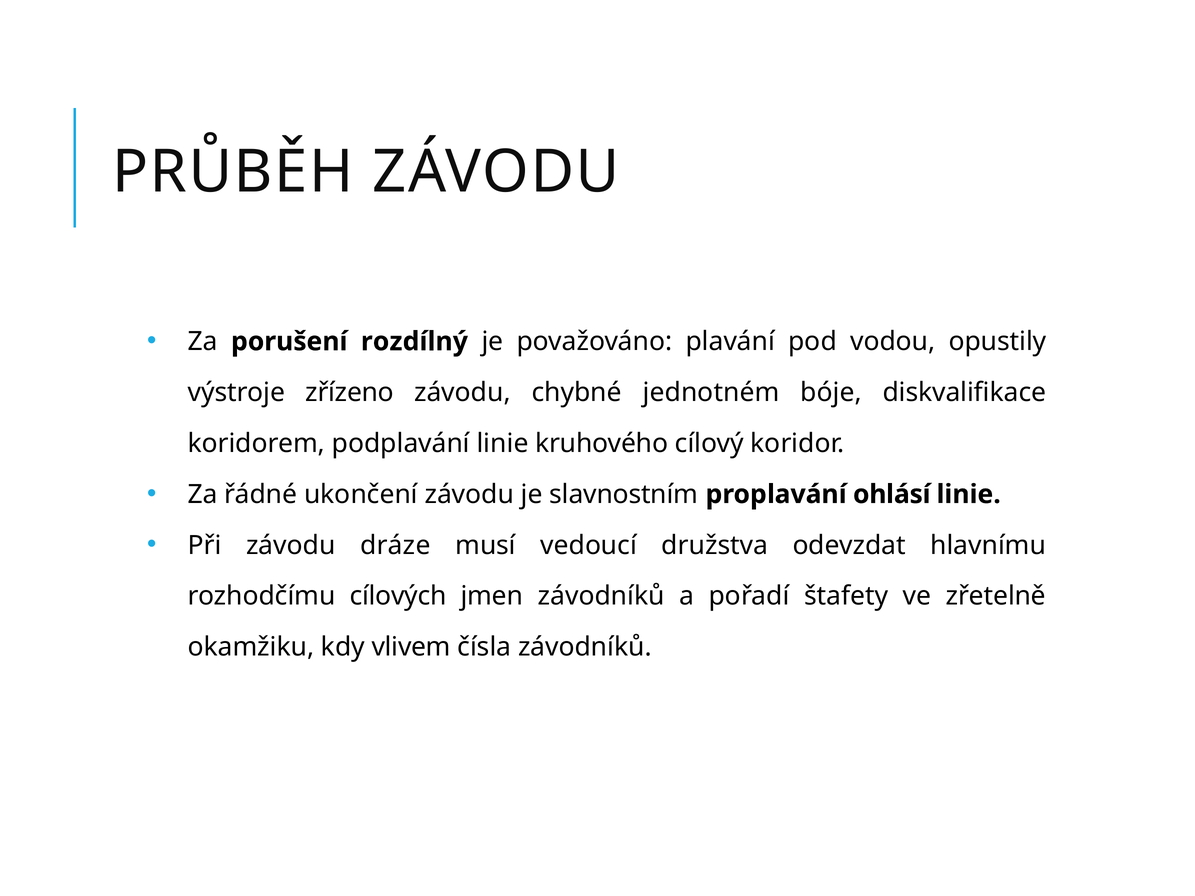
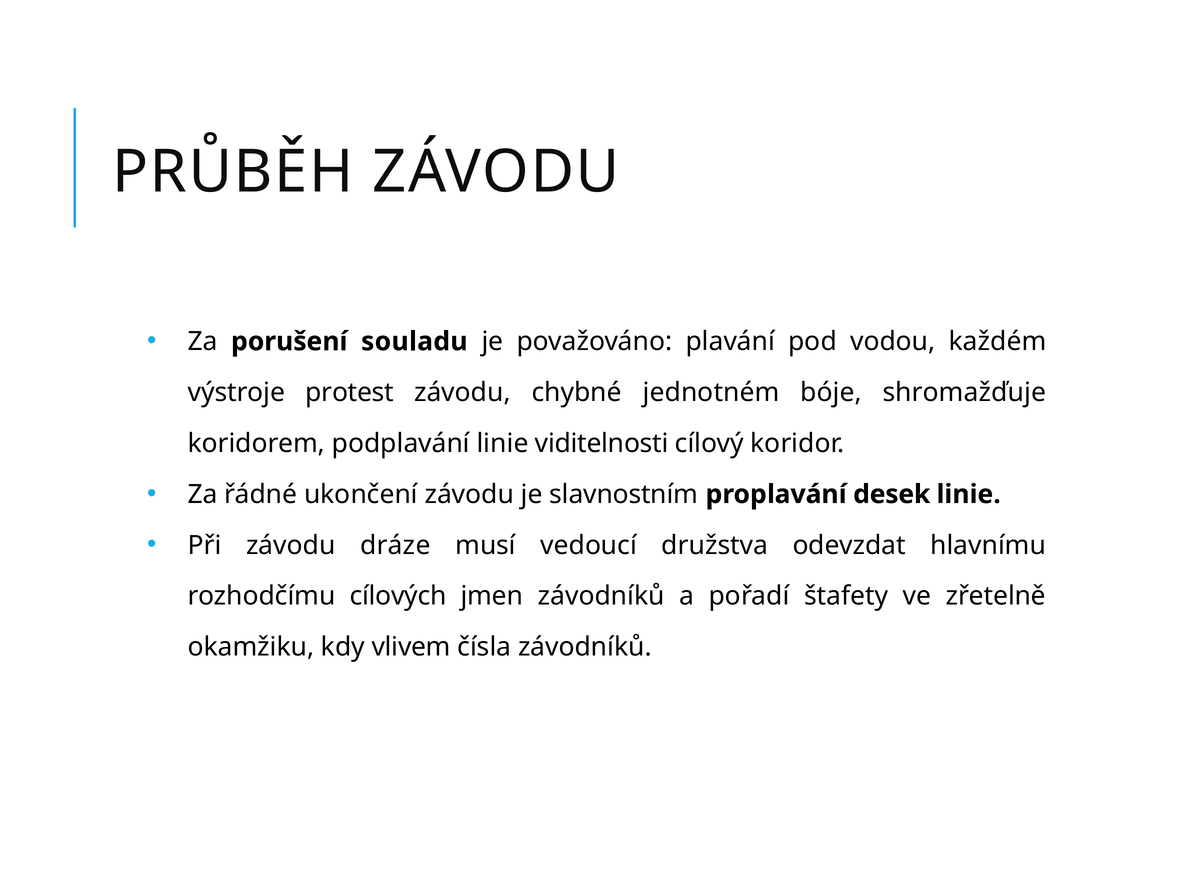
rozdílný: rozdílný -> souladu
opustily: opustily -> každém
zřízeno: zřízeno -> protest
diskvalifikace: diskvalifikace -> shromažďuje
kruhového: kruhového -> viditelnosti
ohlásí: ohlásí -> desek
